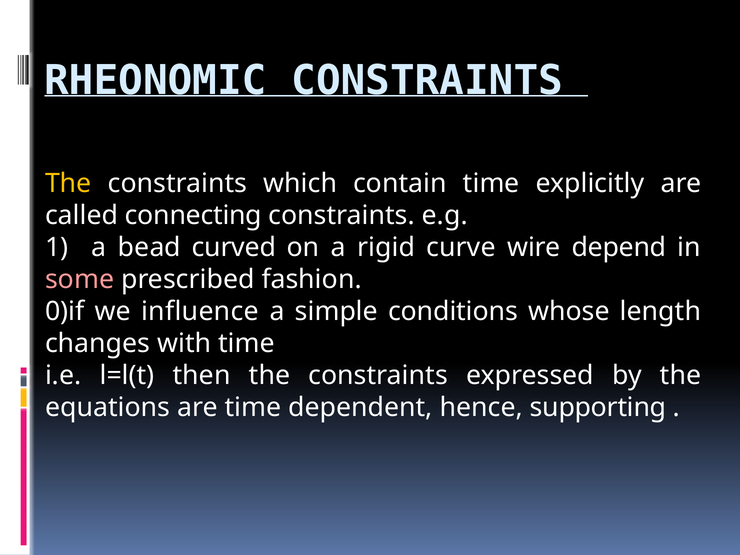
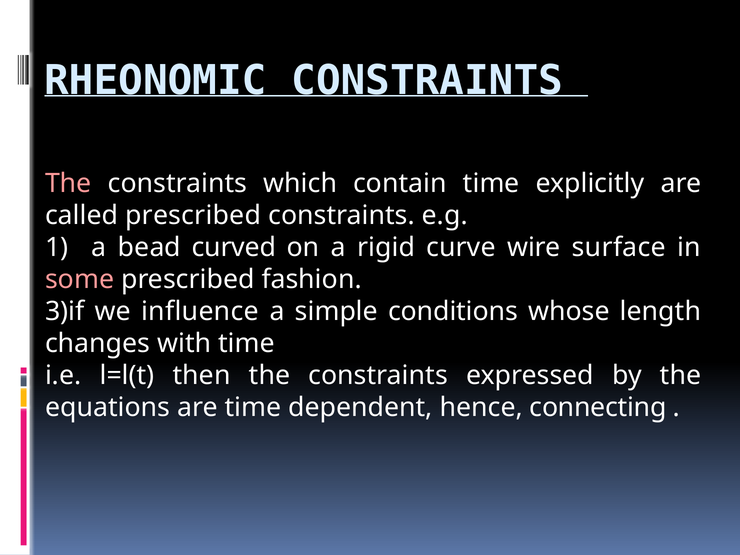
The at (68, 183) colour: yellow -> pink
called connecting: connecting -> prescribed
depend: depend -> surface
0)if: 0)if -> 3)if
supporting: supporting -> connecting
